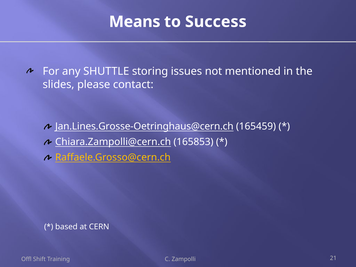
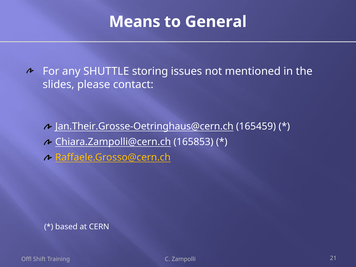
Success: Success -> General
Jan.Lines.Grosse-Oetringhaus@cern.ch: Jan.Lines.Grosse-Oetringhaus@cern.ch -> Jan.Their.Grosse-Oetringhaus@cern.ch
